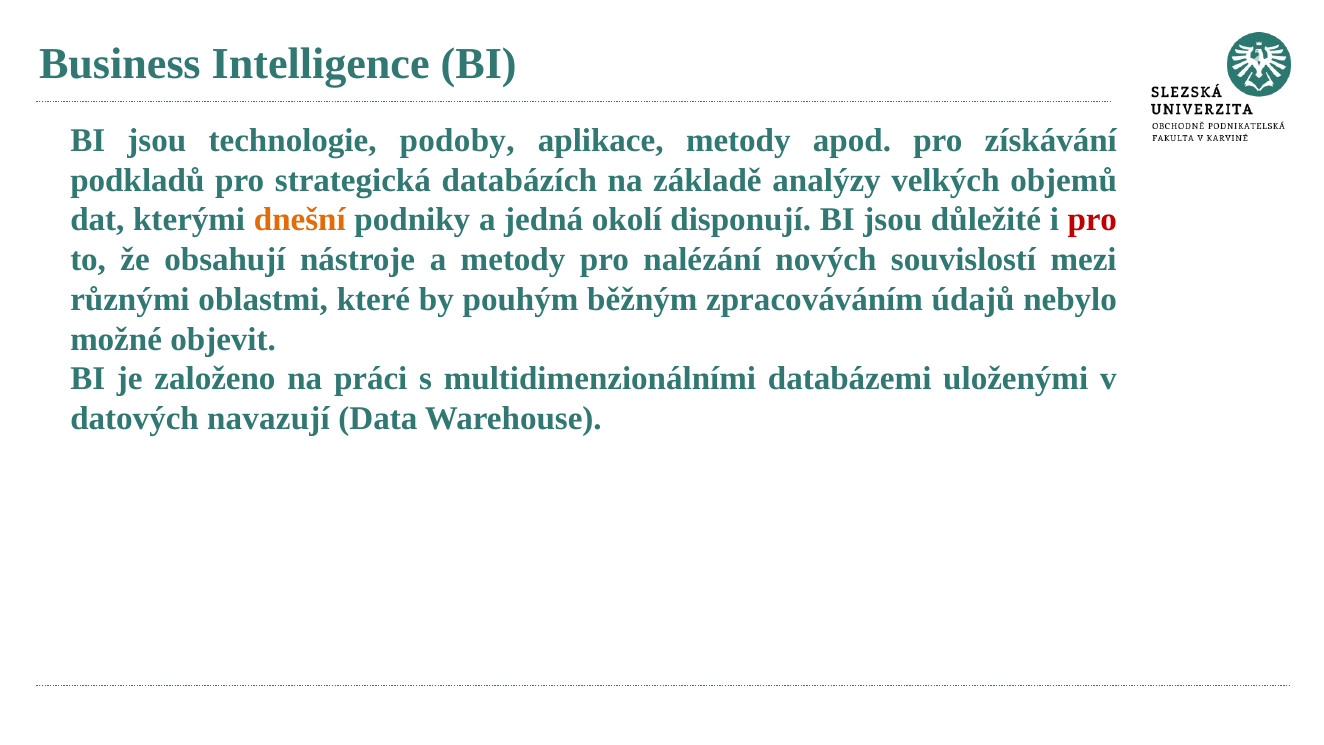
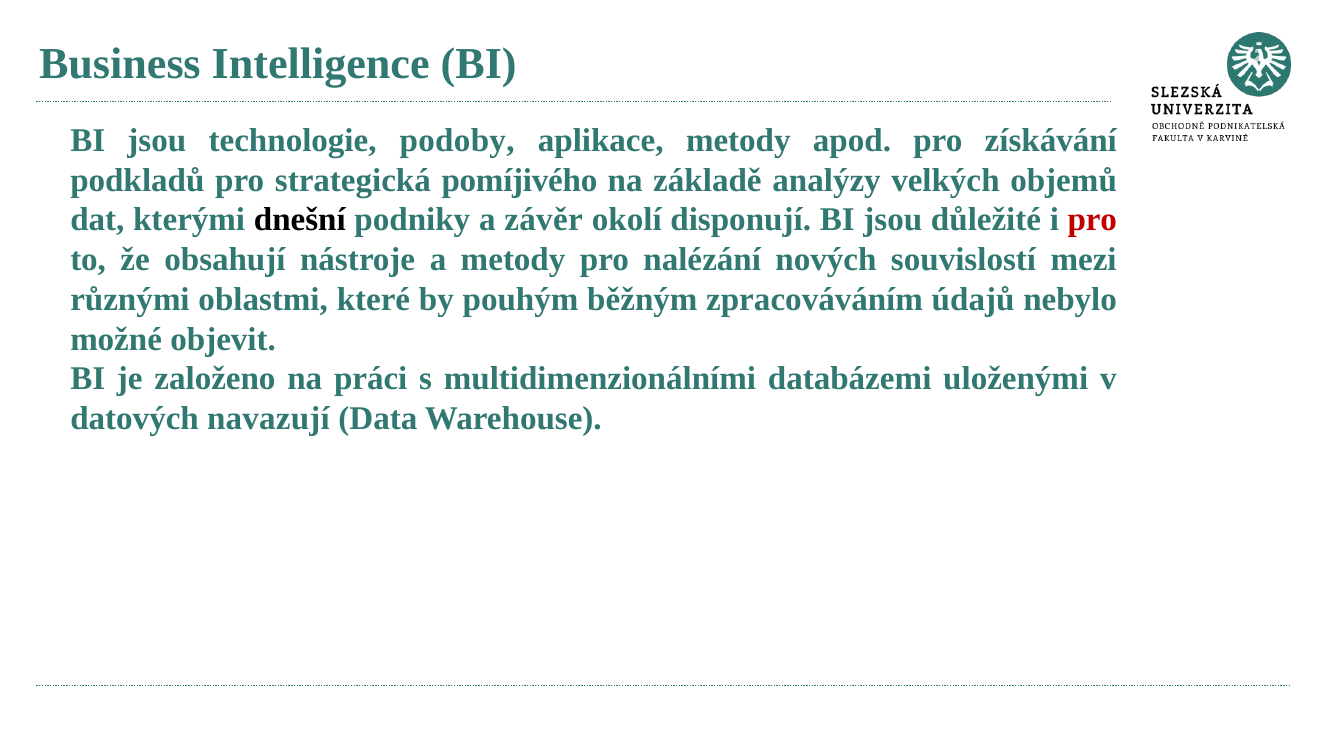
databázích: databázích -> pomíjivého
dnešní colour: orange -> black
jedná: jedná -> závěr
